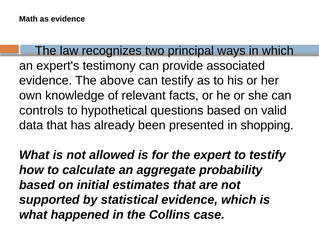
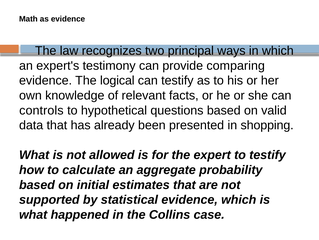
associated: associated -> comparing
above: above -> logical
